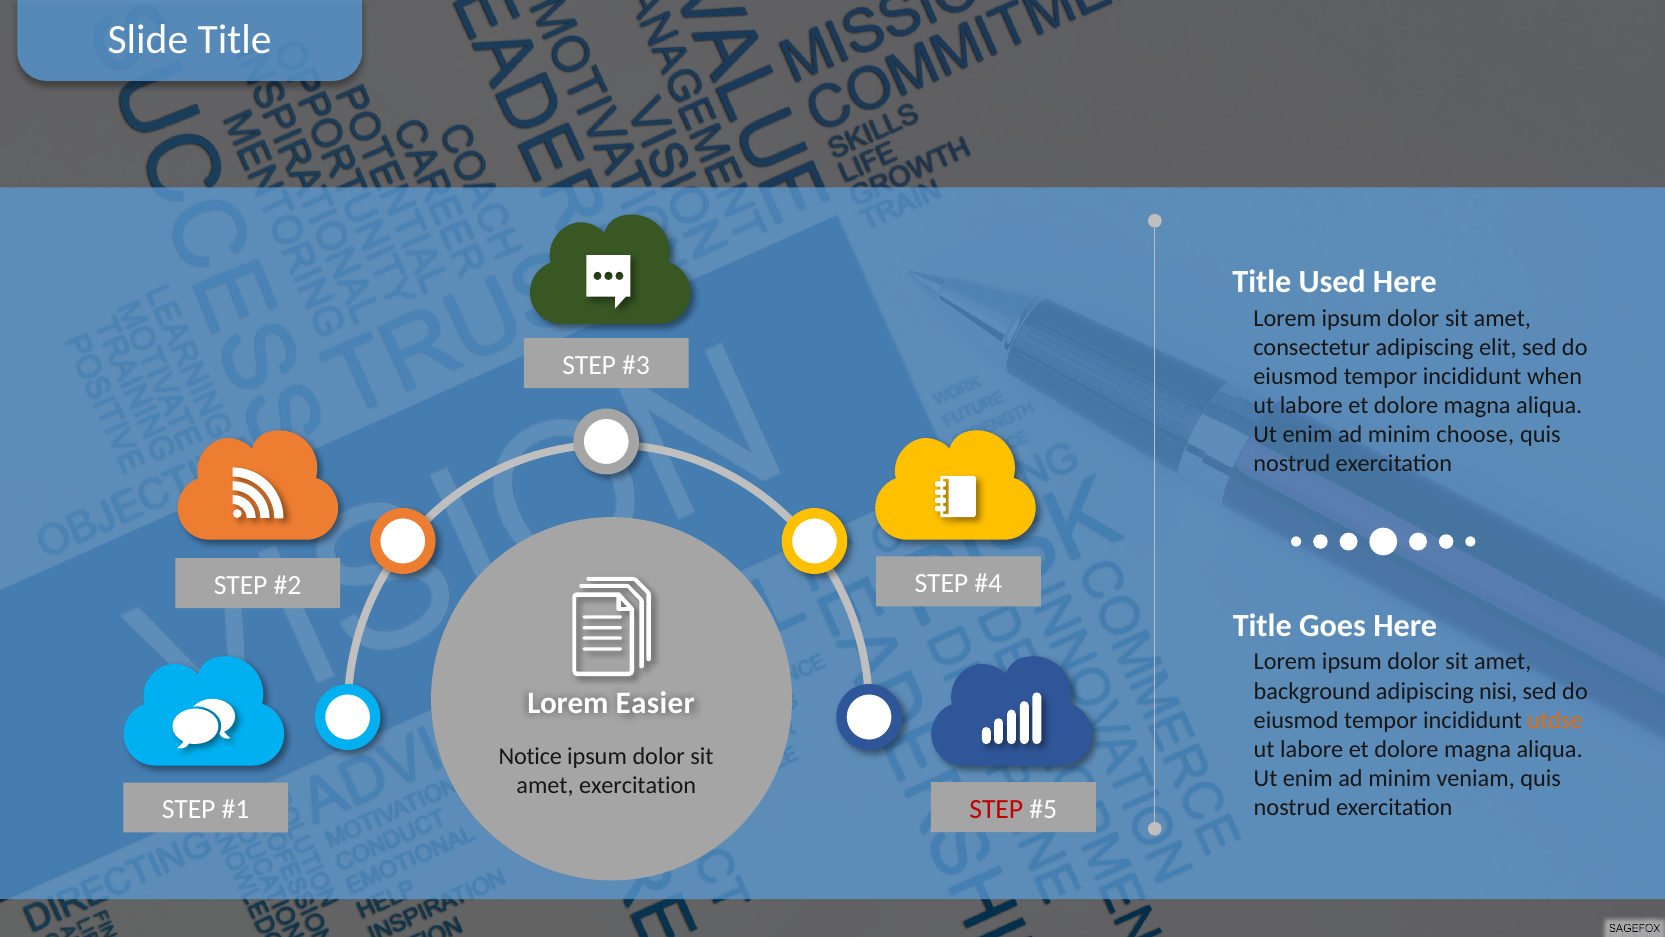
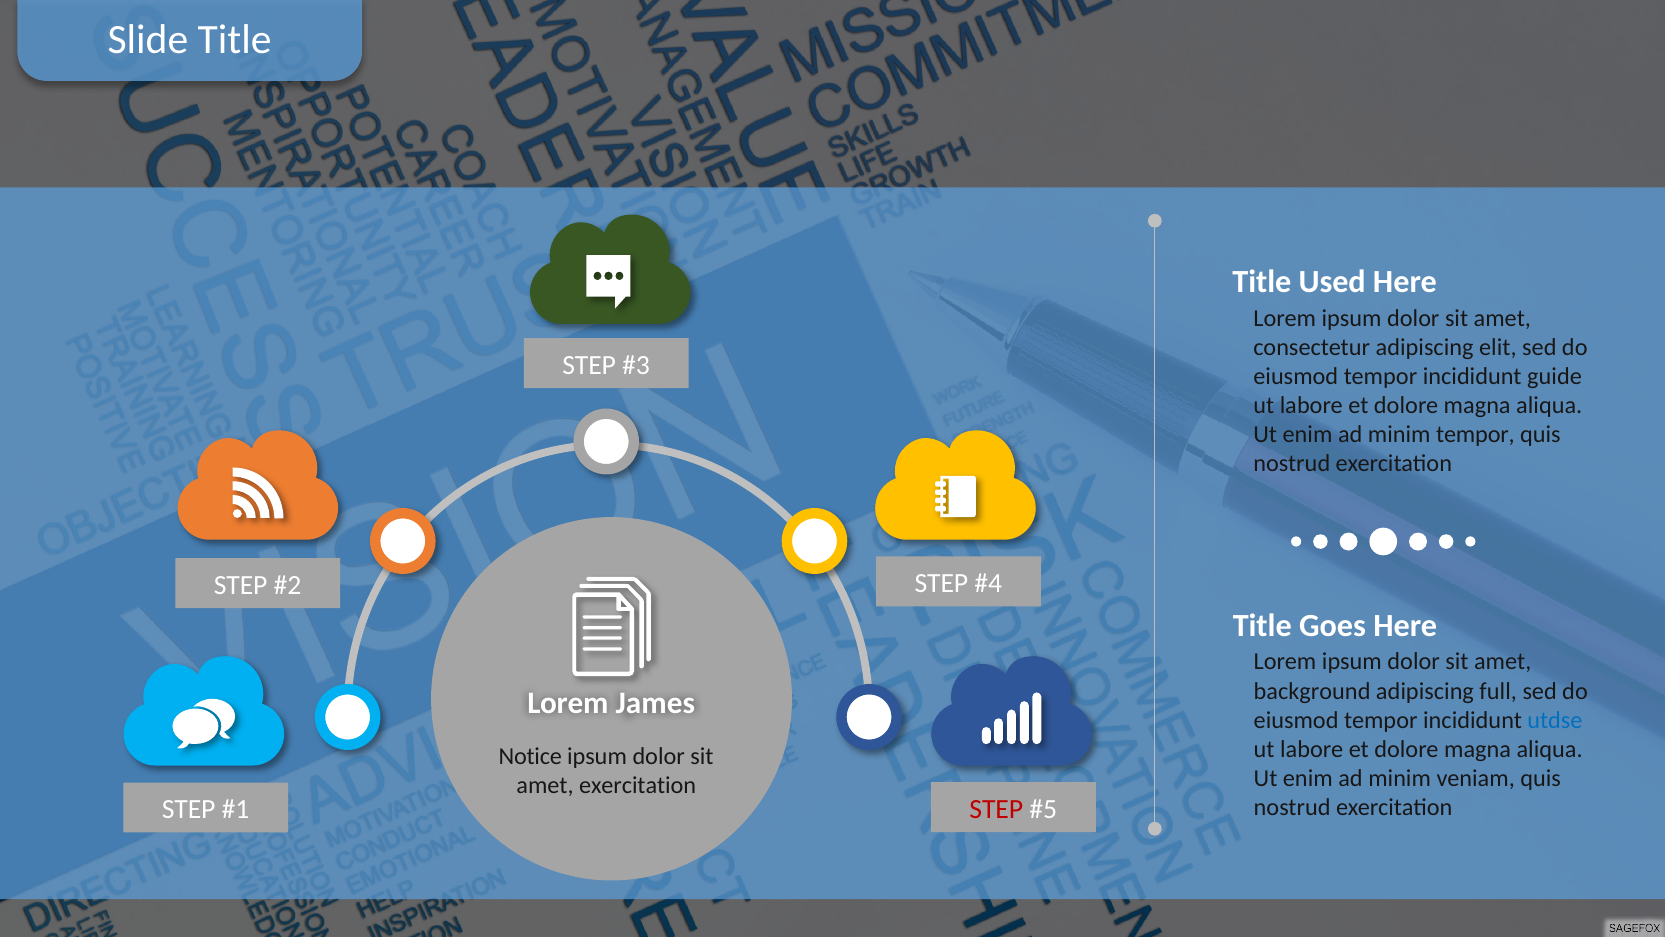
when: when -> guide
minim choose: choose -> tempor
nisi: nisi -> full
Easier: Easier -> James
utdse colour: orange -> blue
